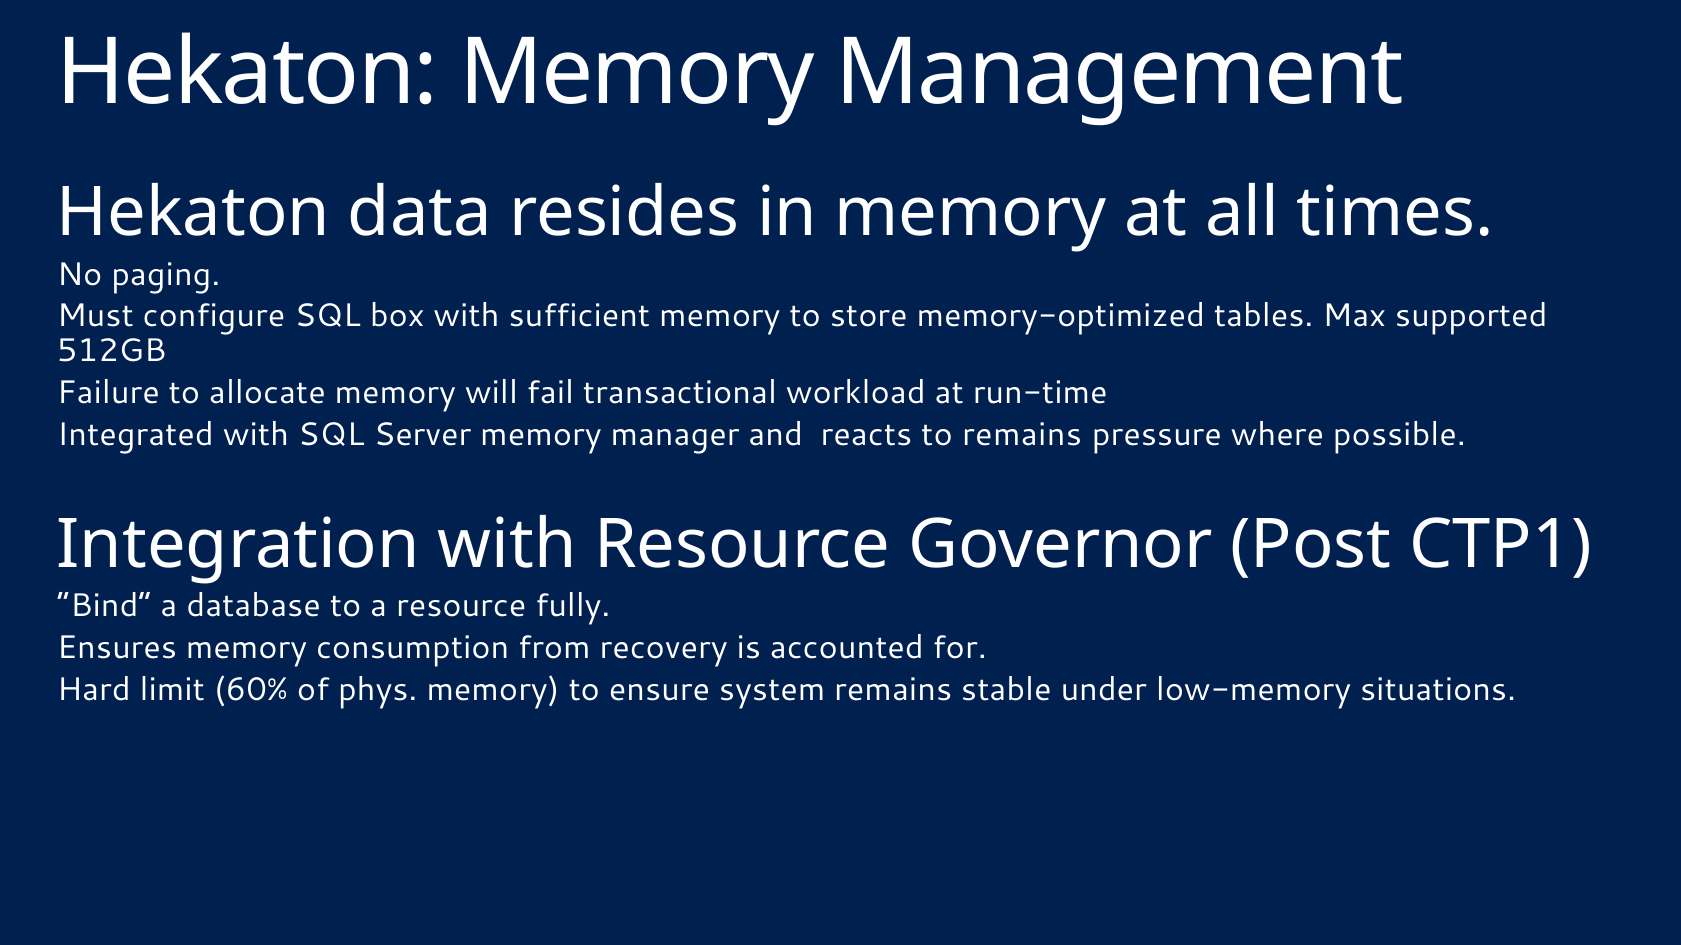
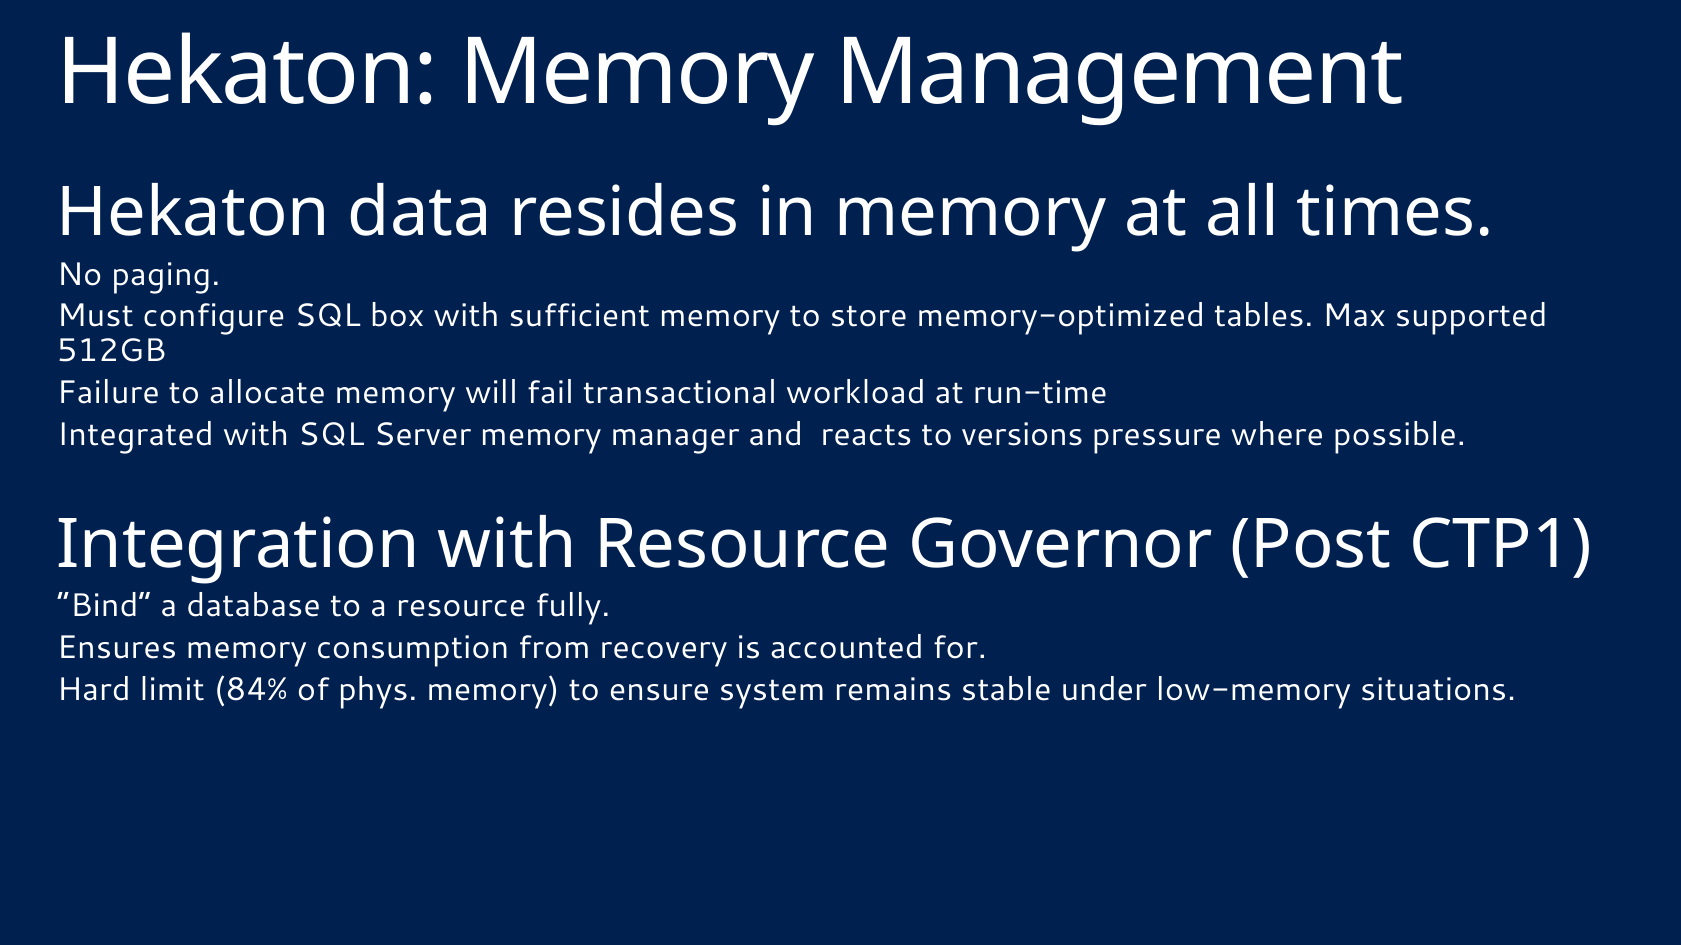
to remains: remains -> versions
60%: 60% -> 84%
